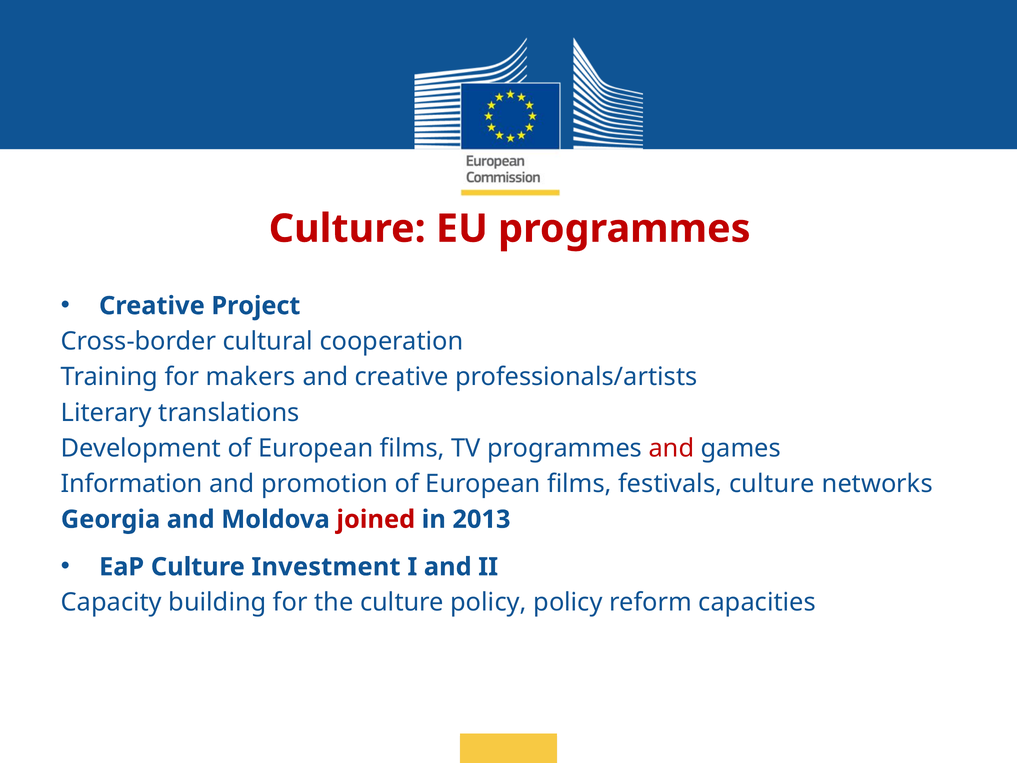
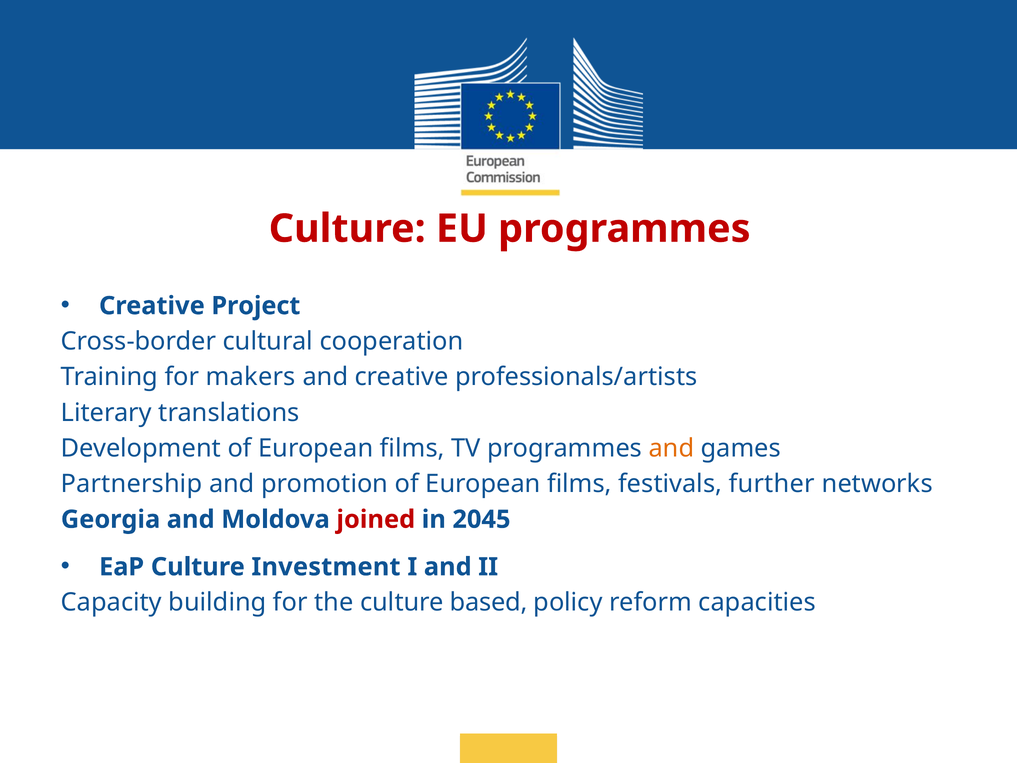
and at (671, 448) colour: red -> orange
Information: Information -> Partnership
festivals culture: culture -> further
2013: 2013 -> 2045
culture policy: policy -> based
